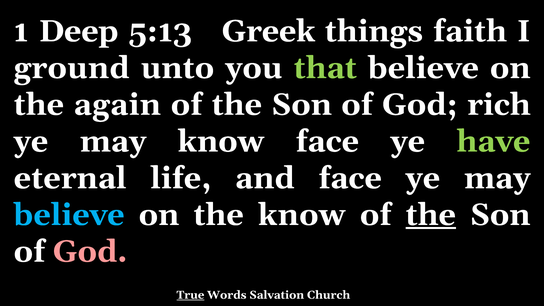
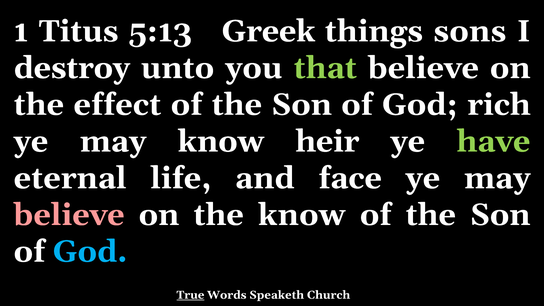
Deep: Deep -> Titus
faith: faith -> sons
ground: ground -> destroy
again: again -> effect
know face: face -> heir
believe at (69, 215) colour: light blue -> pink
the at (431, 215) underline: present -> none
God at (90, 252) colour: pink -> light blue
Salvation: Salvation -> Speaketh
